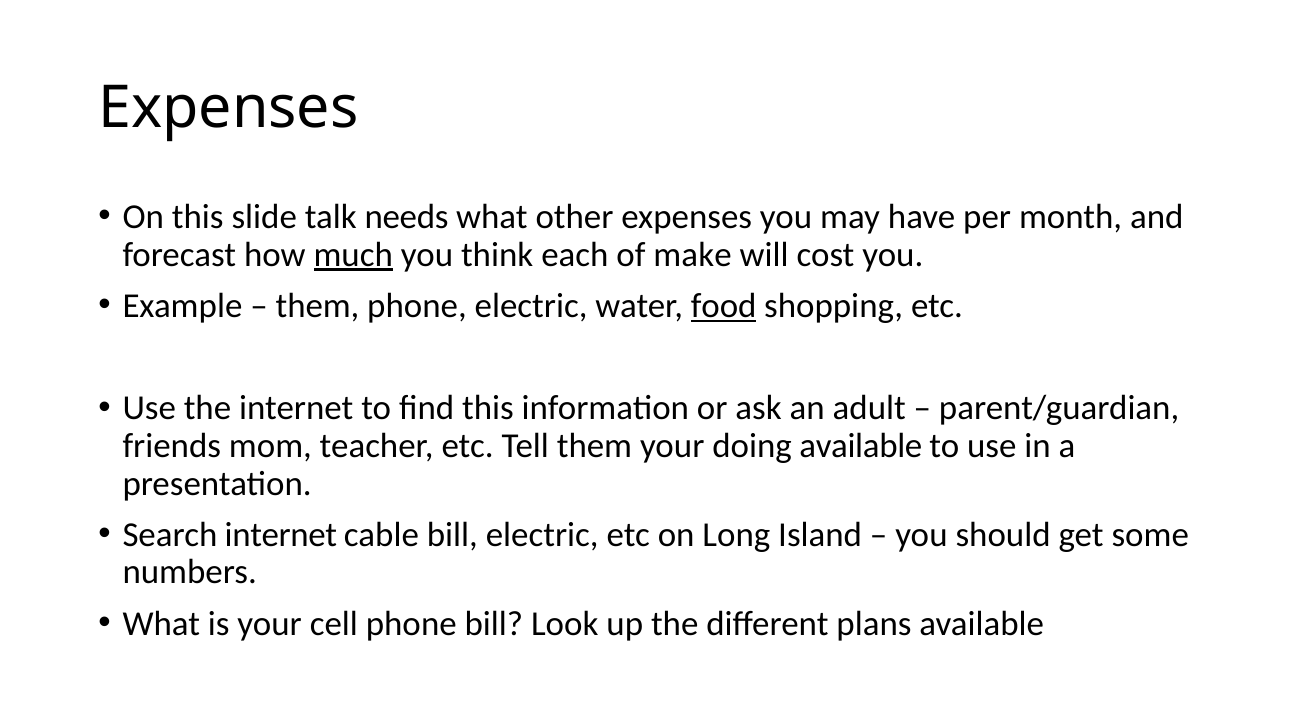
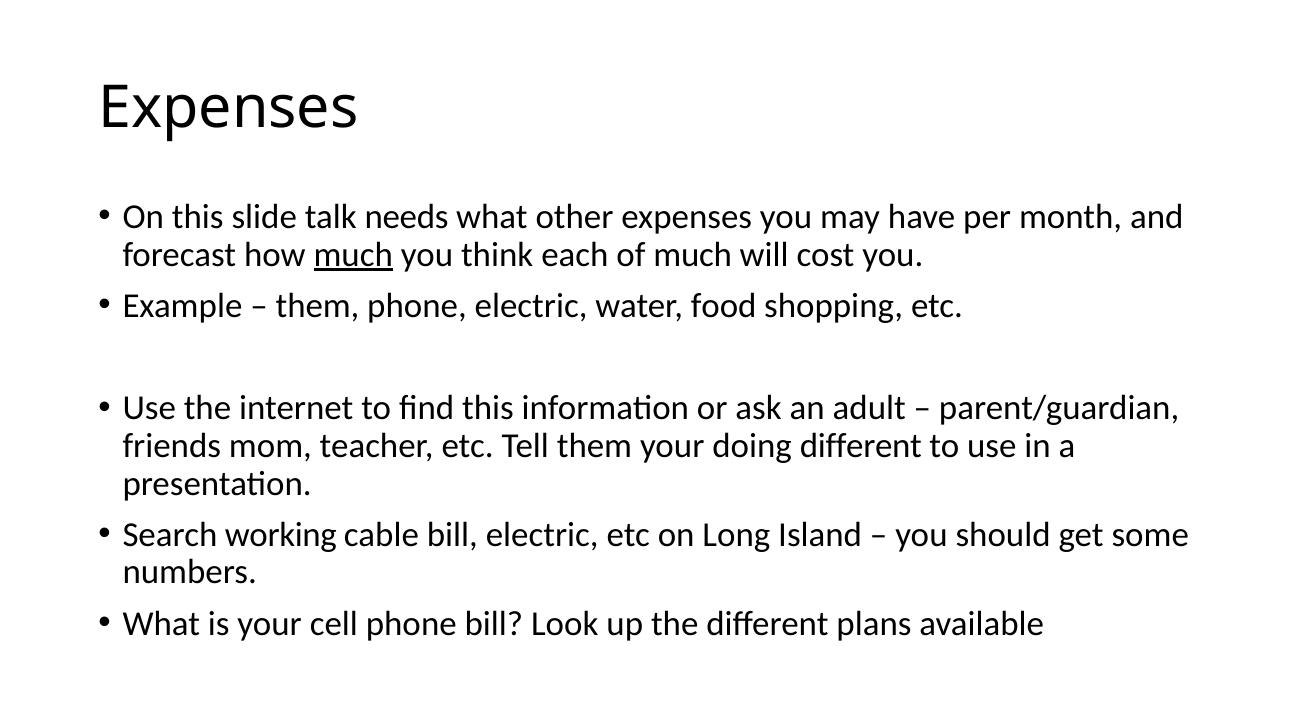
of make: make -> much
food underline: present -> none
doing available: available -> different
Search internet: internet -> working
